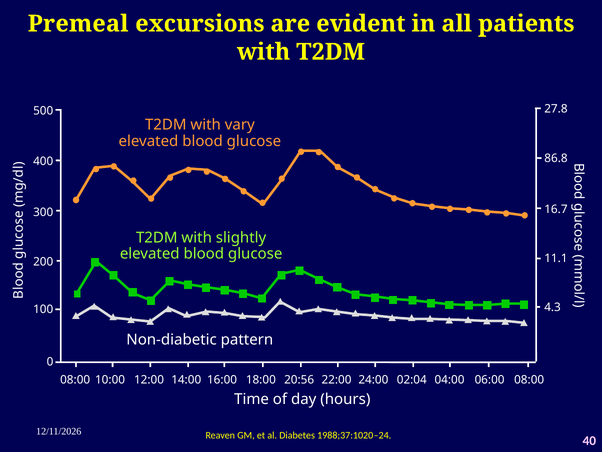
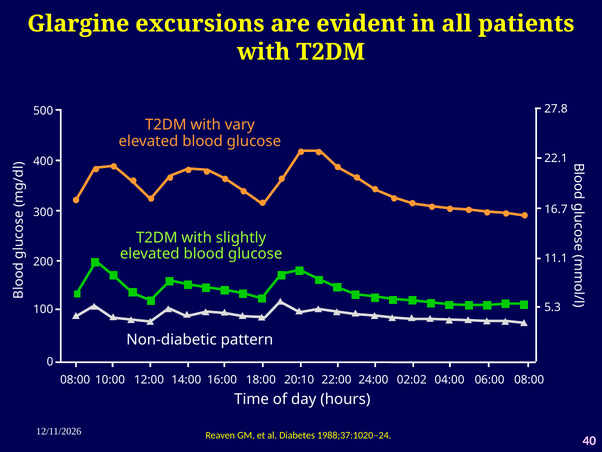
Premeal: Premeal -> Glargine
86.8: 86.8 -> 22.1
4.3: 4.3 -> 5.3
20:56: 20:56 -> 20:10
02:04: 02:04 -> 02:02
